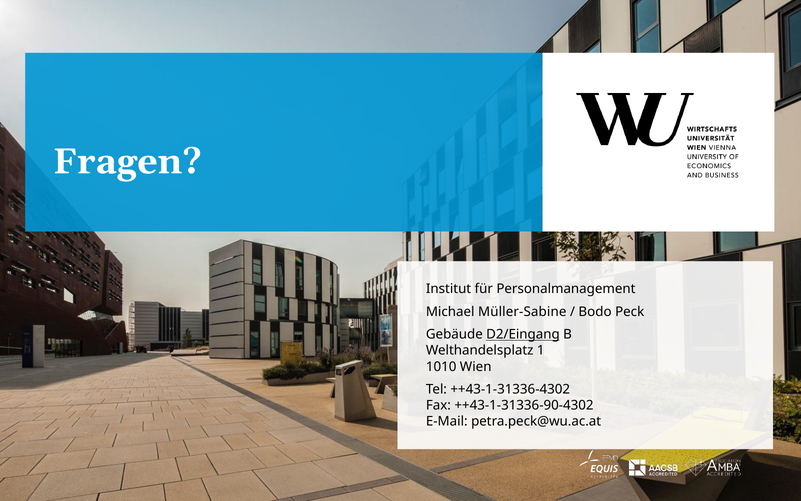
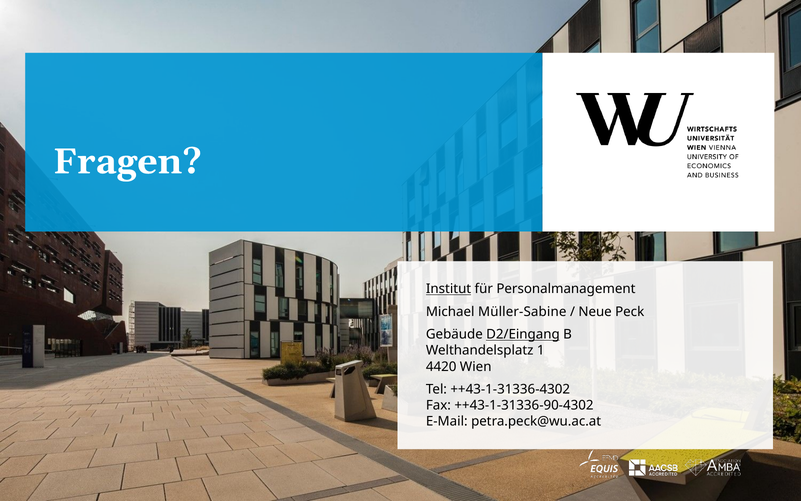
Institut underline: none -> present
Bodo: Bodo -> Neue
1010: 1010 -> 4420
